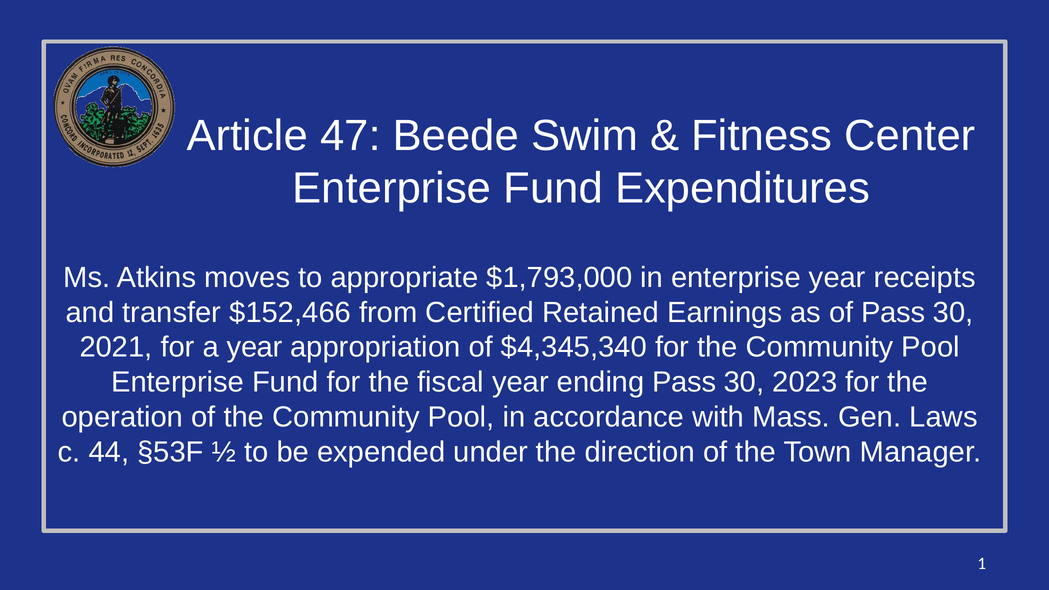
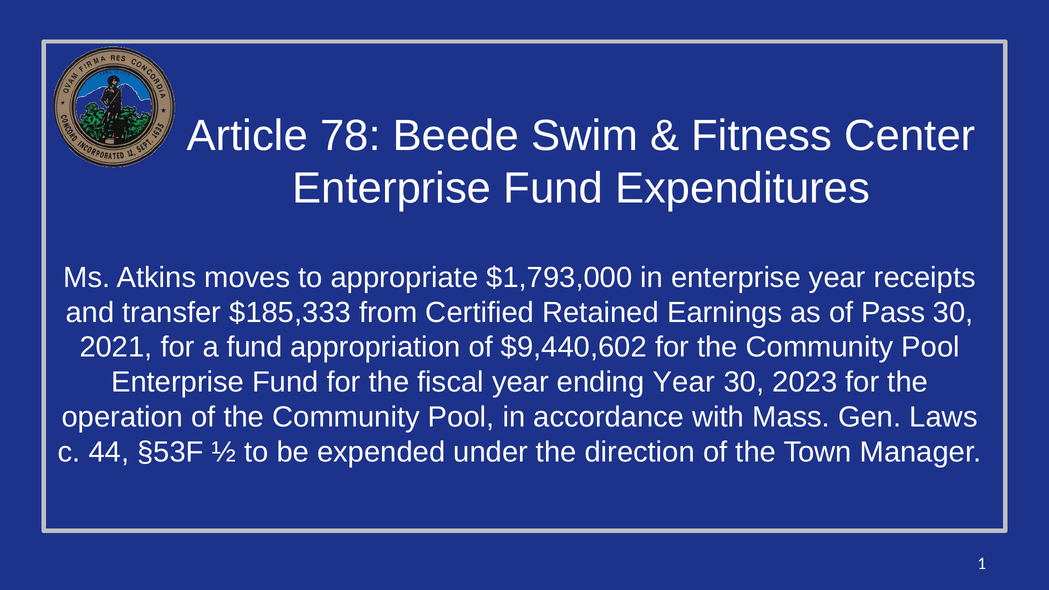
47: 47 -> 78
$152,466: $152,466 -> $185,333
a year: year -> fund
$4,345,340: $4,345,340 -> $9,440,602
ending Pass: Pass -> Year
